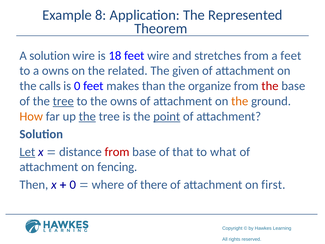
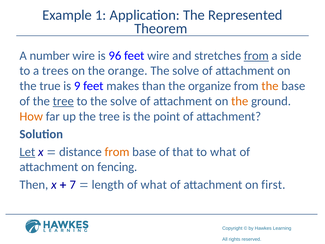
8: 8 -> 1
A solution: solution -> number
18: 18 -> 96
from at (256, 56) underline: none -> present
a feet: feet -> side
a owns: owns -> trees
related: related -> orange
given at (186, 71): given -> solve
calls: calls -> true
is 0: 0 -> 9
the at (270, 86) colour: red -> orange
to the owns: owns -> solve
the at (87, 116) underline: present -> none
point underline: present -> none
from at (117, 152) colour: red -> orange
0 at (73, 185): 0 -> 7
where: where -> length
of there: there -> what
